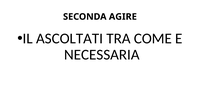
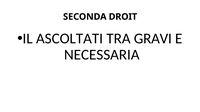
AGIRE: AGIRE -> DROIT
COME: COME -> GRAVI
